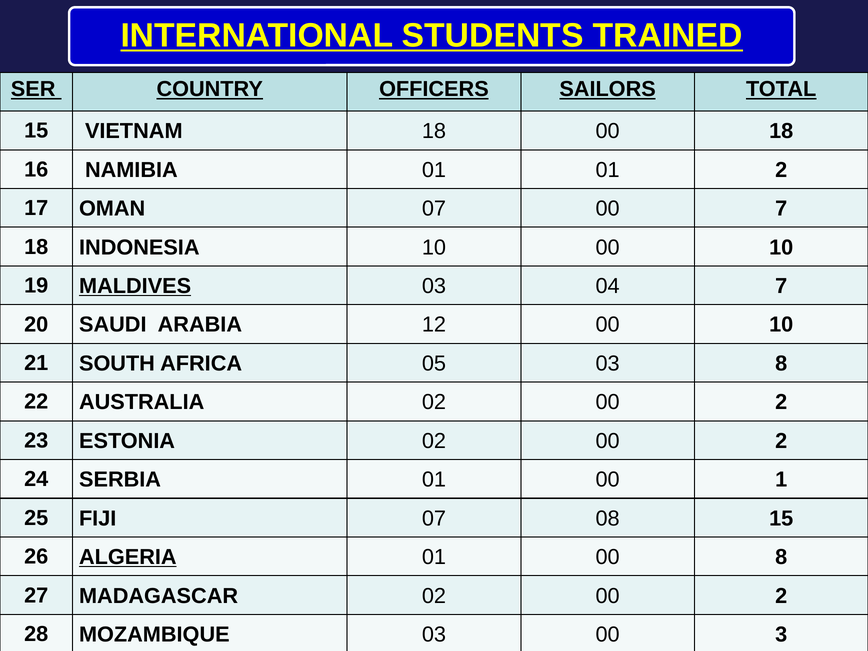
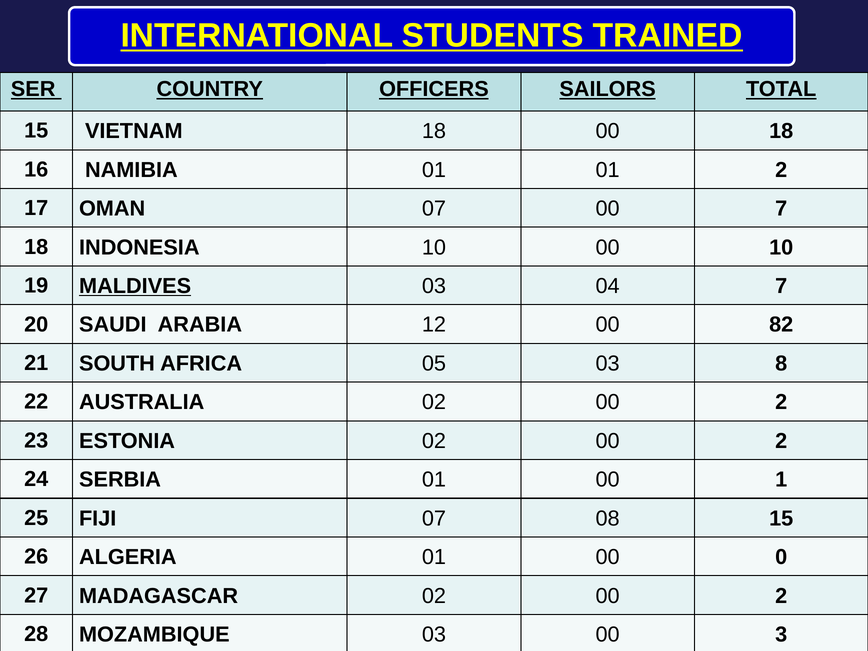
12 00 10: 10 -> 82
ALGERIA underline: present -> none
00 8: 8 -> 0
